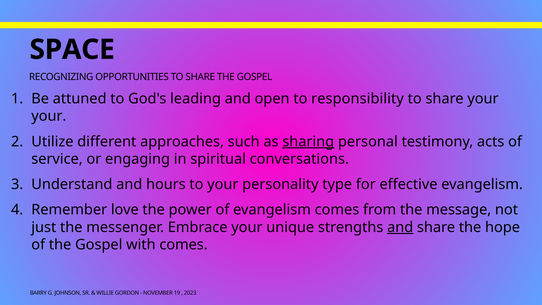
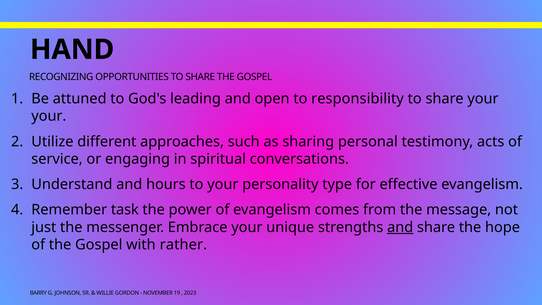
SPACE: SPACE -> HAND
sharing underline: present -> none
love: love -> task
with comes: comes -> rather
